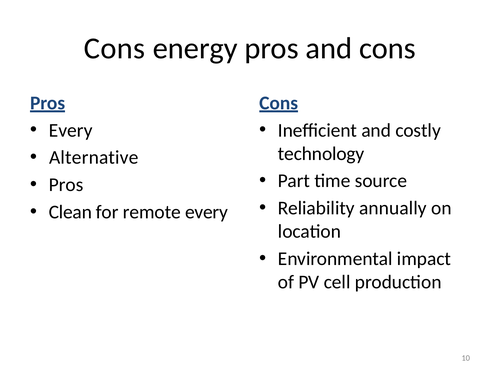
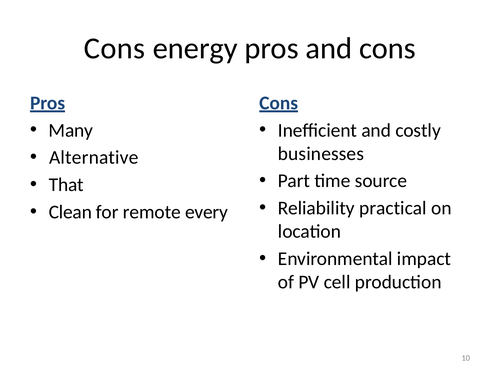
Every at (71, 130): Every -> Many
technology: technology -> businesses
Pros at (66, 185): Pros -> That
annually: annually -> practical
